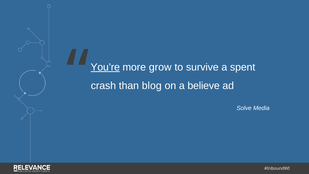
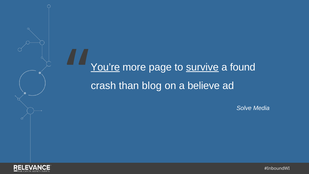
grow: grow -> page
survive underline: none -> present
spent: spent -> found
